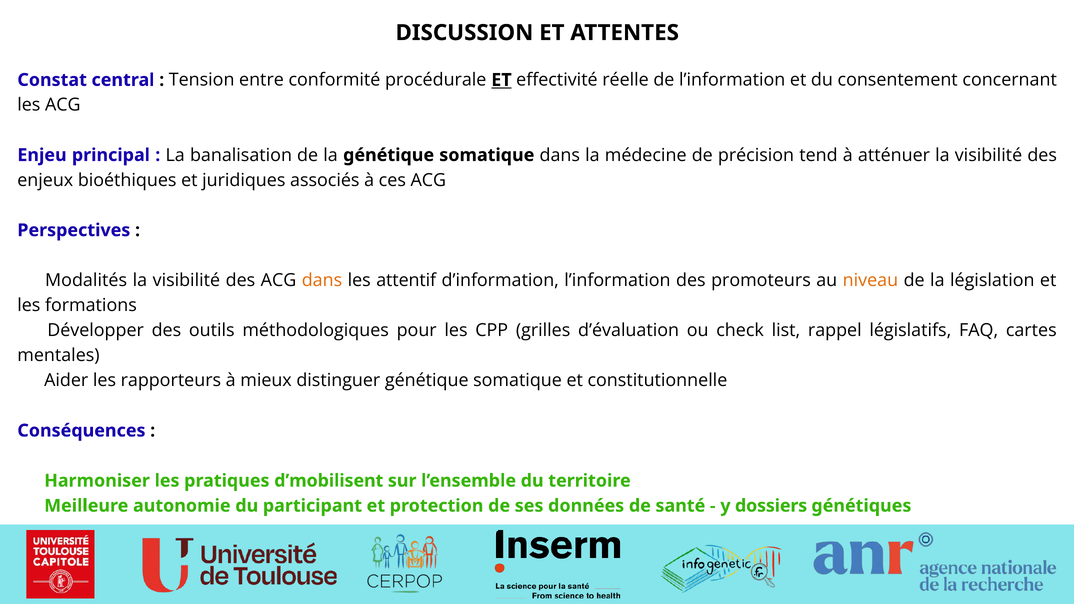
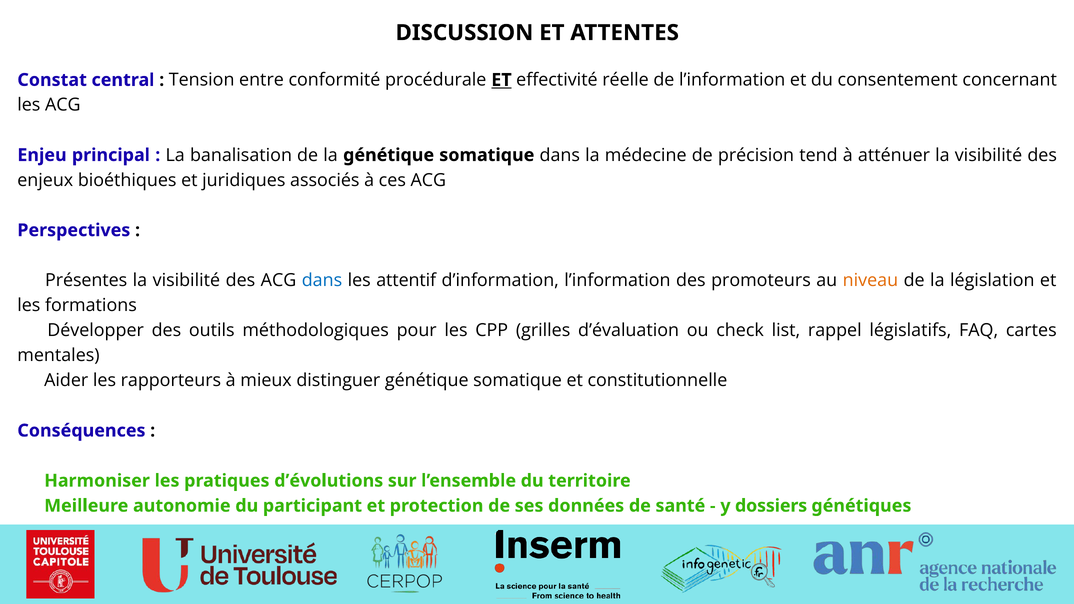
Modalités: Modalités -> Présentes
dans at (322, 280) colour: orange -> blue
d’mobilisent: d’mobilisent -> d’évolutions
